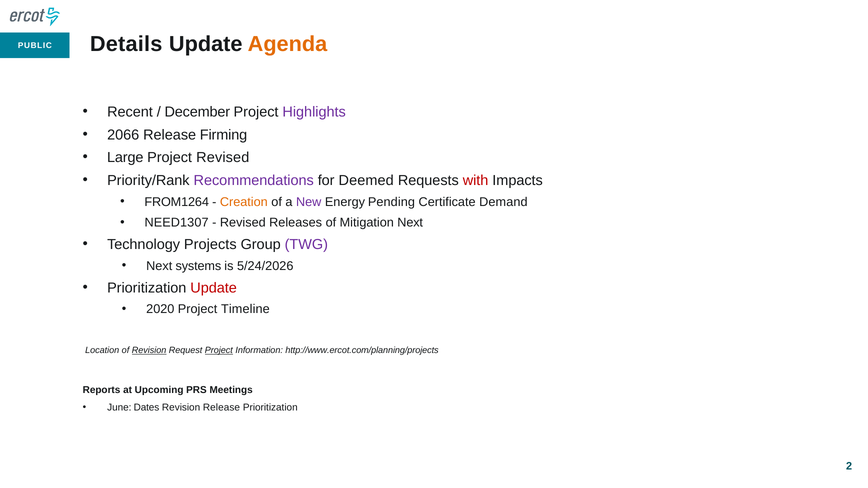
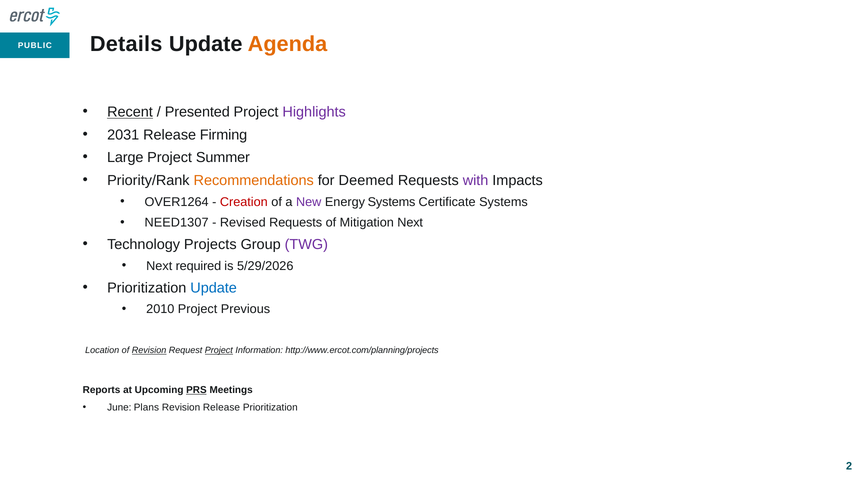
Recent underline: none -> present
December: December -> Presented
2066: 2066 -> 2031
Project Revised: Revised -> Summer
Recommendations colour: purple -> orange
with colour: red -> purple
FROM1264: FROM1264 -> OVER1264
Creation colour: orange -> red
Energy Pending: Pending -> Systems
Certificate Demand: Demand -> Systems
Revised Releases: Releases -> Requests
systems: systems -> required
5/24/2026: 5/24/2026 -> 5/29/2026
Update at (214, 288) colour: red -> blue
2020: 2020 -> 2010
Timeline: Timeline -> Previous
PRS underline: none -> present
Dates: Dates -> Plans
